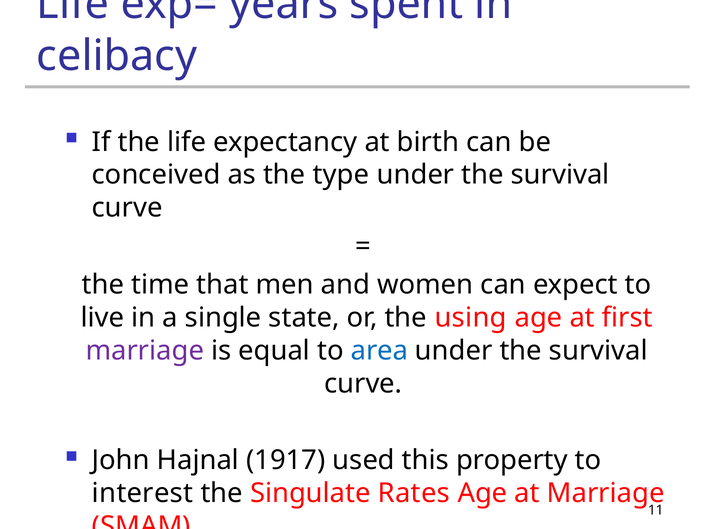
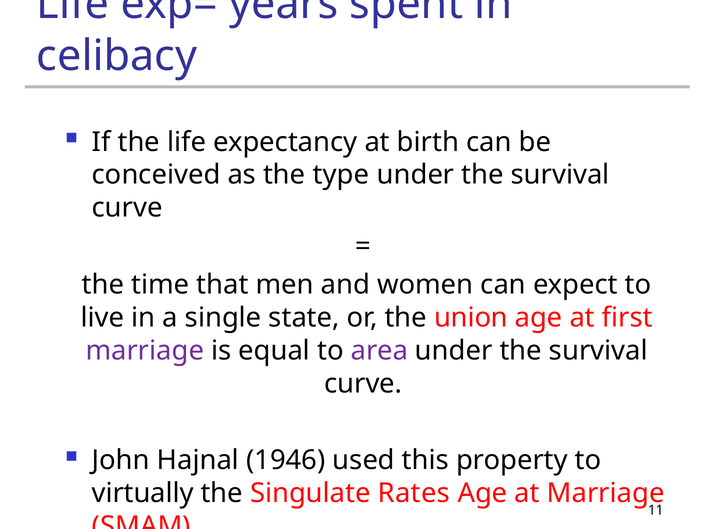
using: using -> union
area colour: blue -> purple
1917: 1917 -> 1946
interest: interest -> virtually
